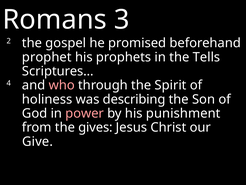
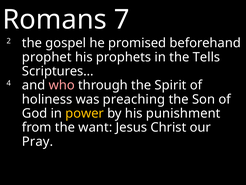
3: 3 -> 7
describing: describing -> preaching
power colour: pink -> yellow
gives: gives -> want
Give: Give -> Pray
